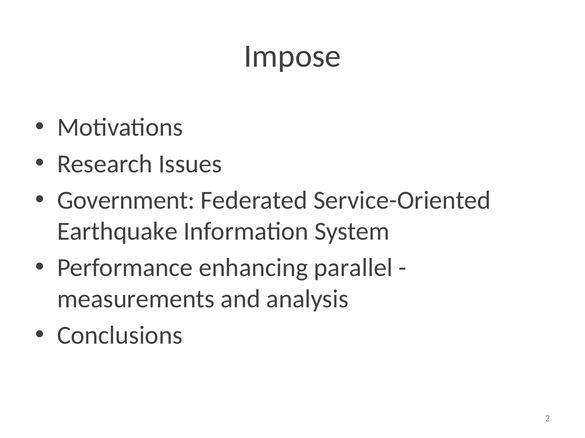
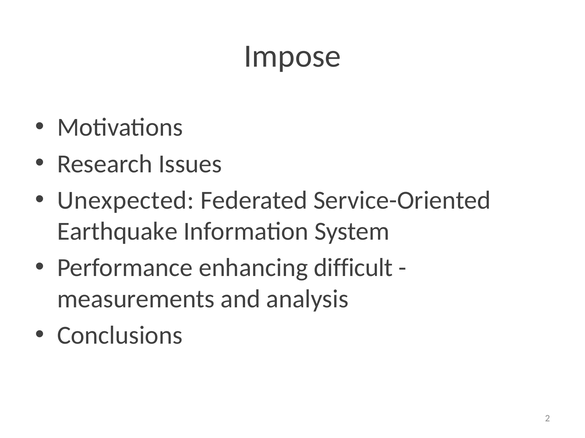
Government: Government -> Unexpected
parallel: parallel -> difficult
